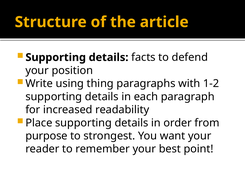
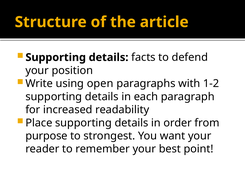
thing: thing -> open
